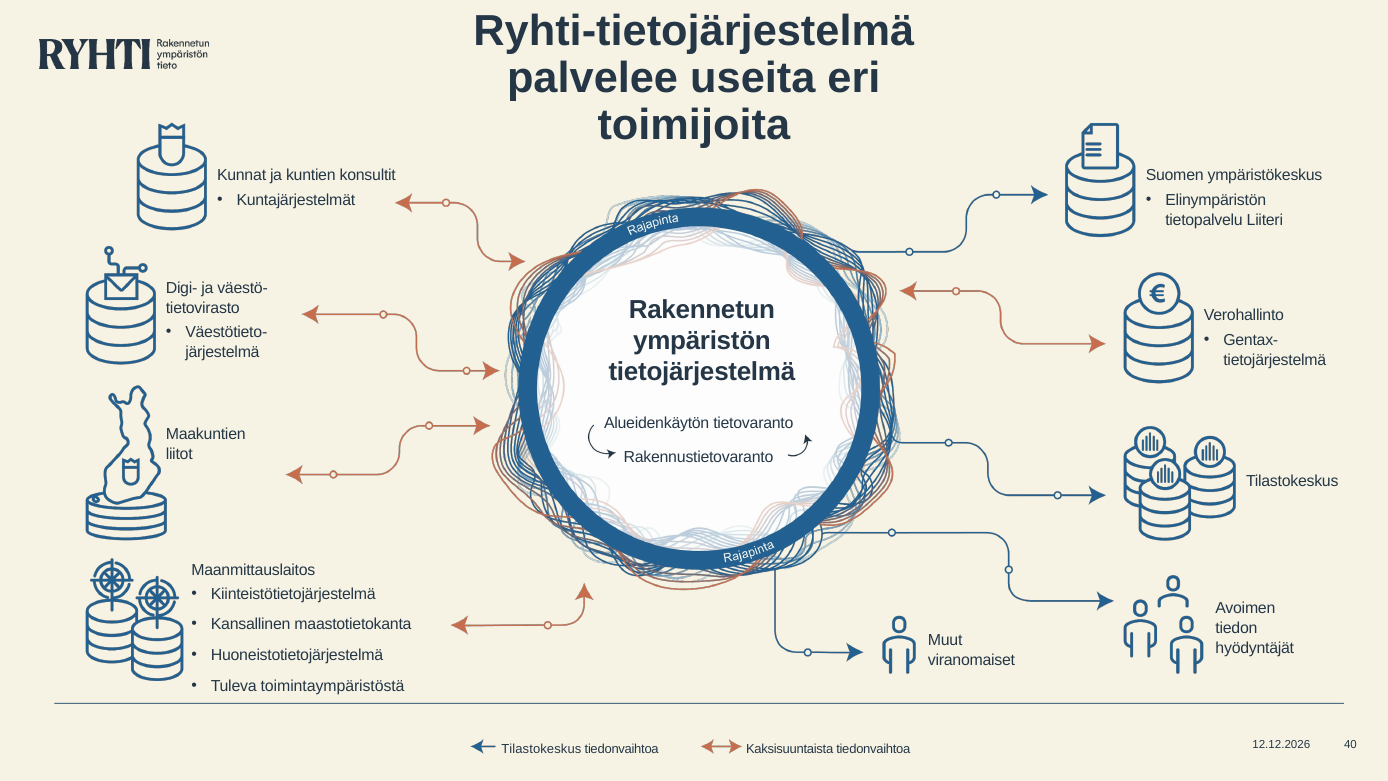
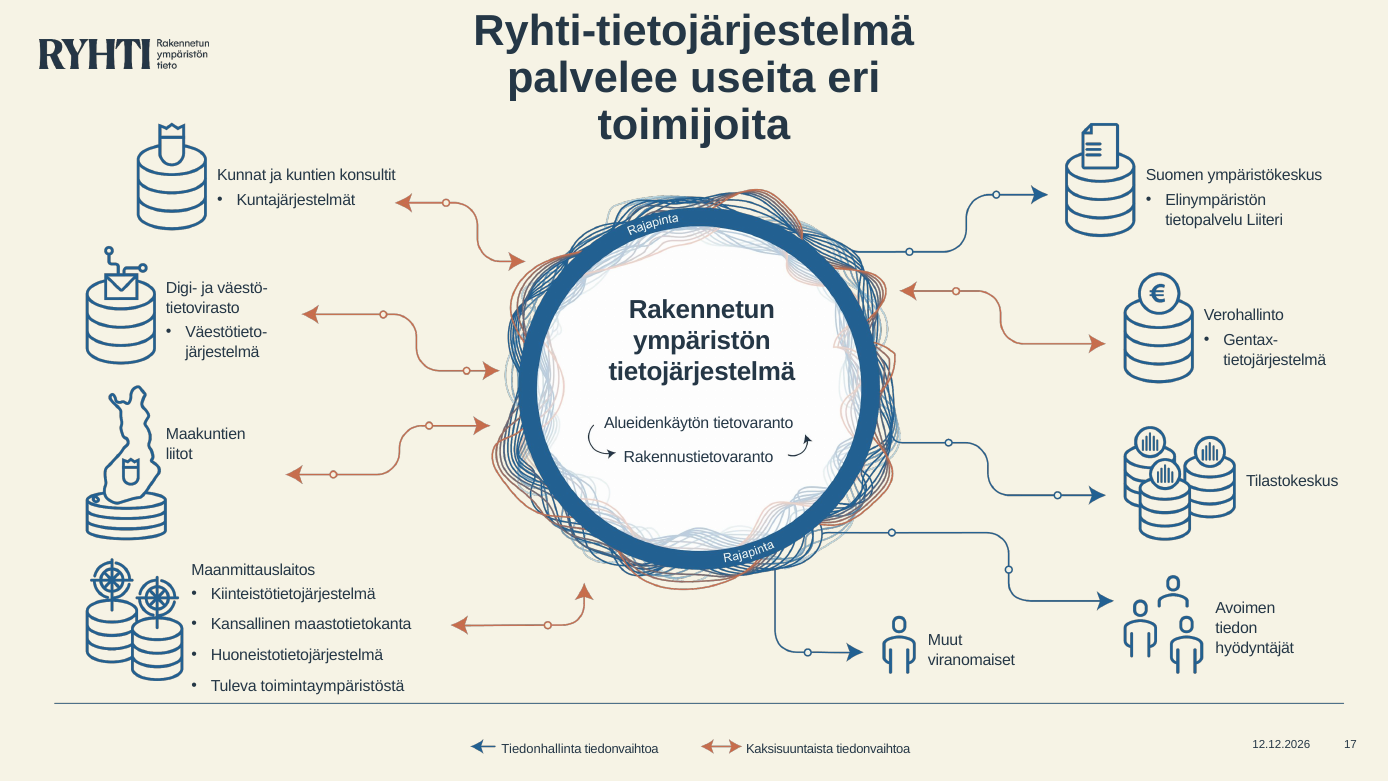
40: 40 -> 17
Tilastokeskus at (541, 749): Tilastokeskus -> Tiedonhallinta
